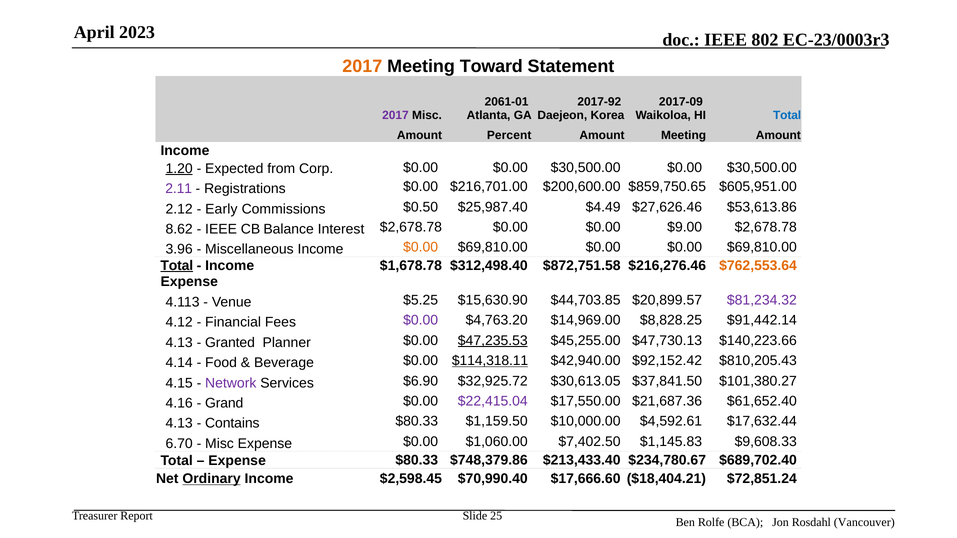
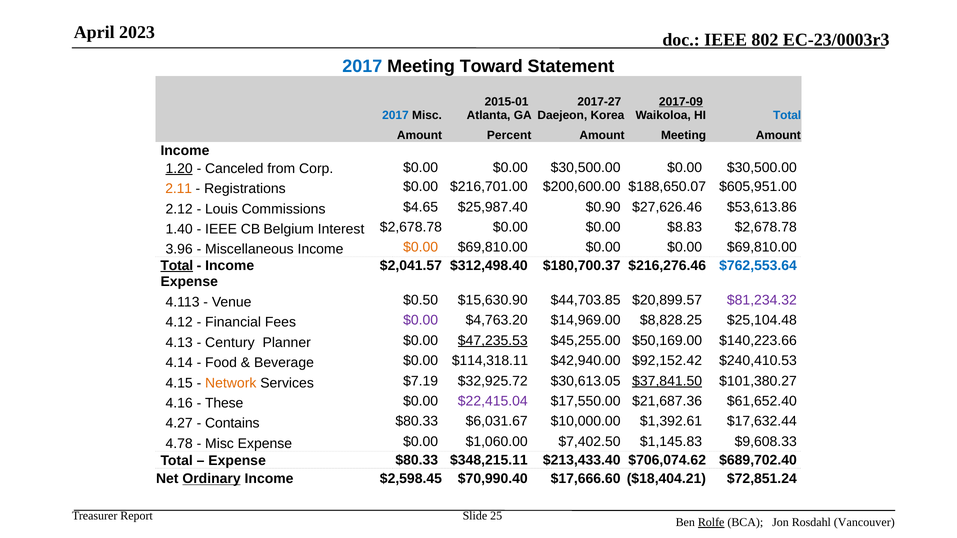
2017 at (362, 66) colour: orange -> blue
2061-01: 2061-01 -> 2015-01
2017-92: 2017-92 -> 2017-27
2017-09 underline: none -> present
2017 at (395, 115) colour: purple -> blue
Expected: Expected -> Canceled
2.11 colour: purple -> orange
$859,750.65: $859,750.65 -> $188,650.07
Early: Early -> Louis
$0.50: $0.50 -> $4.65
$4.49: $4.49 -> $0.90
8.62: 8.62 -> 1.40
Balance: Balance -> Belgium
$9.00: $9.00 -> $8.83
$1,678.78: $1,678.78 -> $2,041.57
$872,751.58: $872,751.58 -> $180,700.37
$762,553.64 colour: orange -> blue
$5.25: $5.25 -> $0.50
$91,442.14: $91,442.14 -> $25,104.48
Granted: Granted -> Century
$47,730.13: $47,730.13 -> $50,169.00
$114,318.11 underline: present -> none
$810,205.43: $810,205.43 -> $240,410.53
Network colour: purple -> orange
$6.90: $6.90 -> $7.19
$37,841.50 underline: none -> present
Grand: Grand -> These
4.13 at (179, 424): 4.13 -> 4.27
$1,159.50: $1,159.50 -> $6,031.67
$4,592.61: $4,592.61 -> $1,392.61
6.70: 6.70 -> 4.78
$748,379.86: $748,379.86 -> $348,215.11
$234,780.67: $234,780.67 -> $706,074.62
Rolfe underline: none -> present
